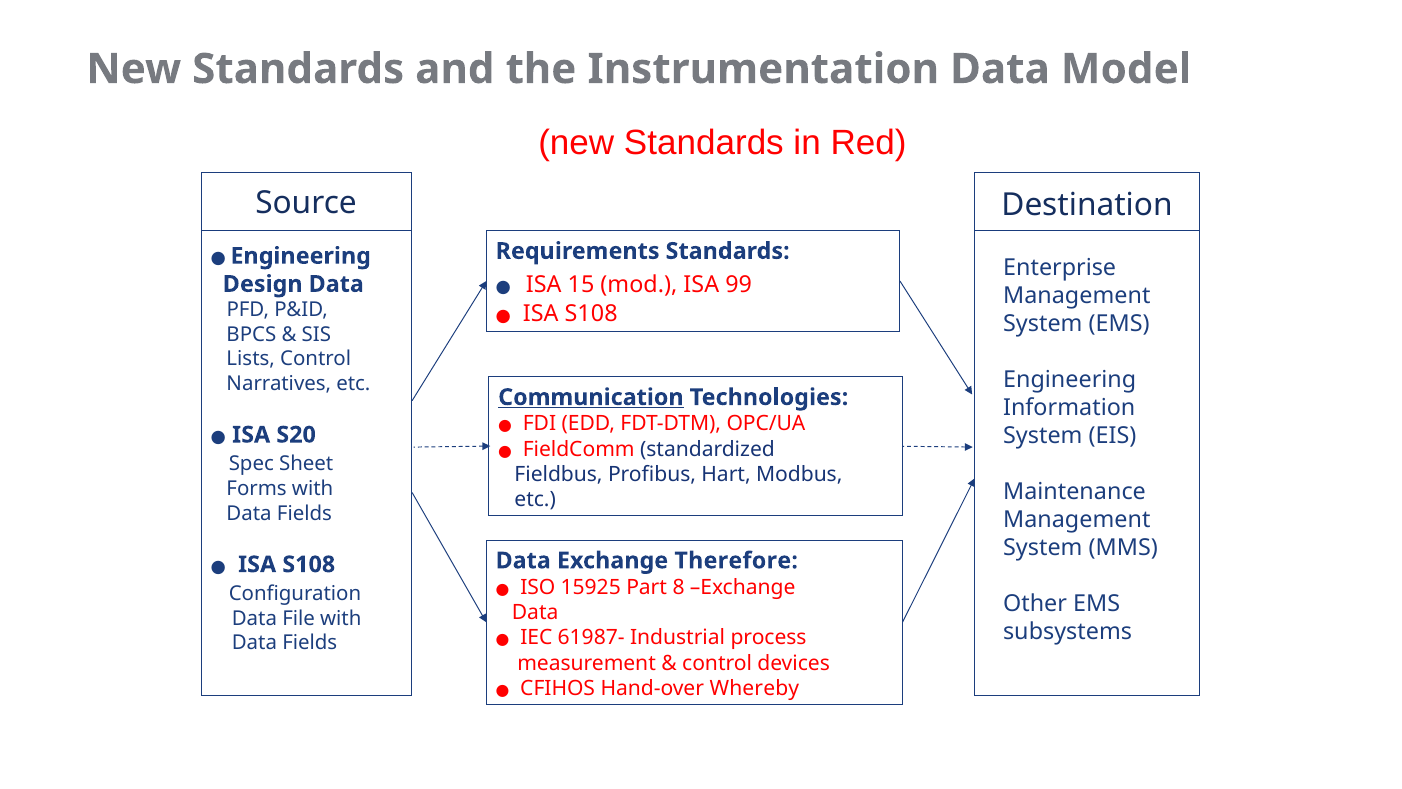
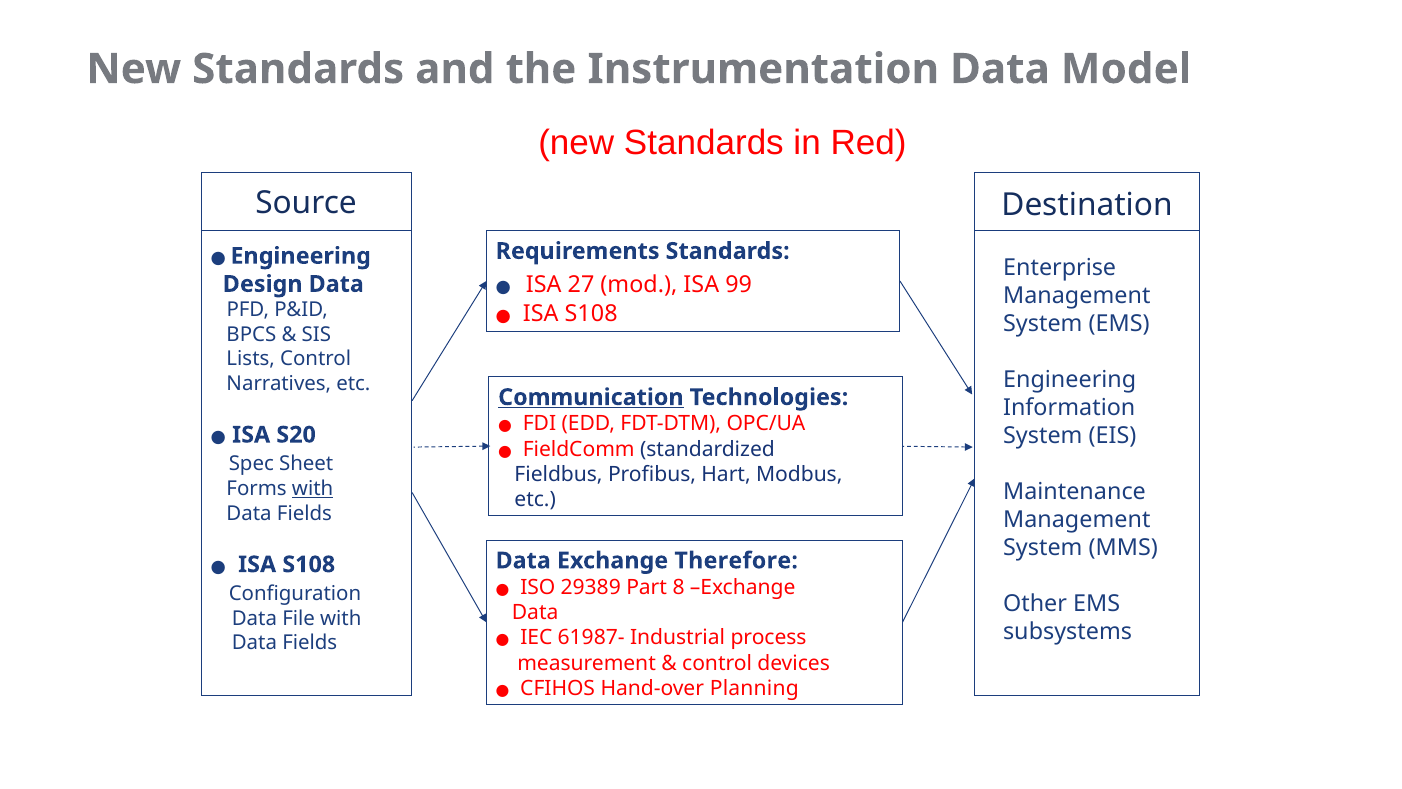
15: 15 -> 27
with at (313, 489) underline: none -> present
15925: 15925 -> 29389
Whereby: Whereby -> Planning
